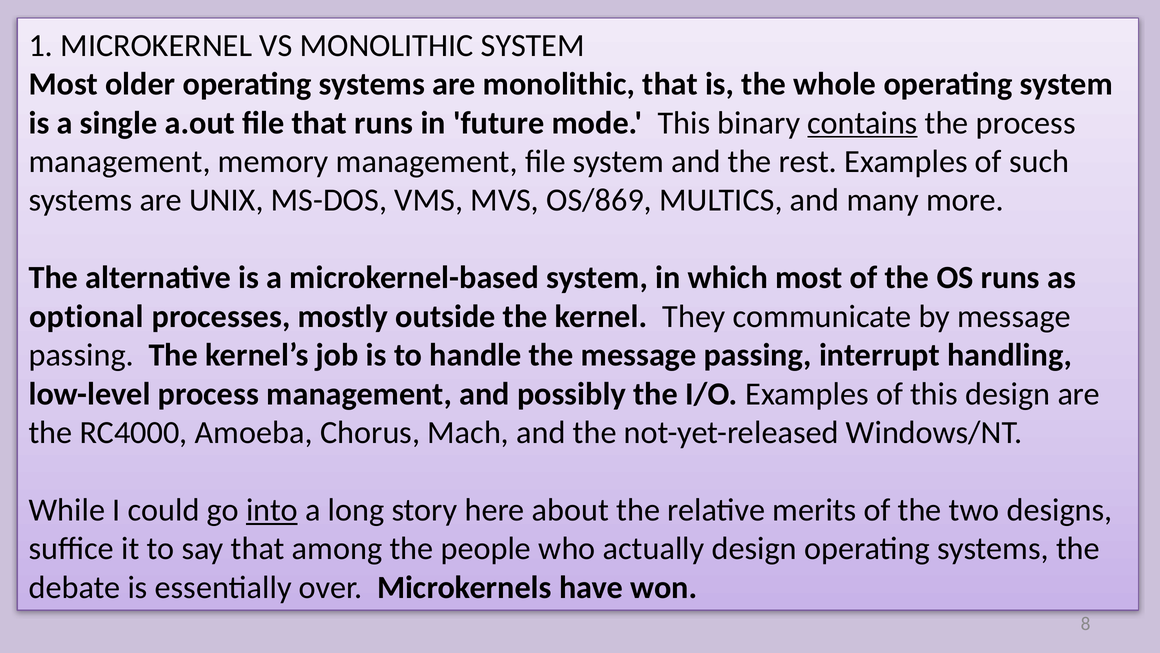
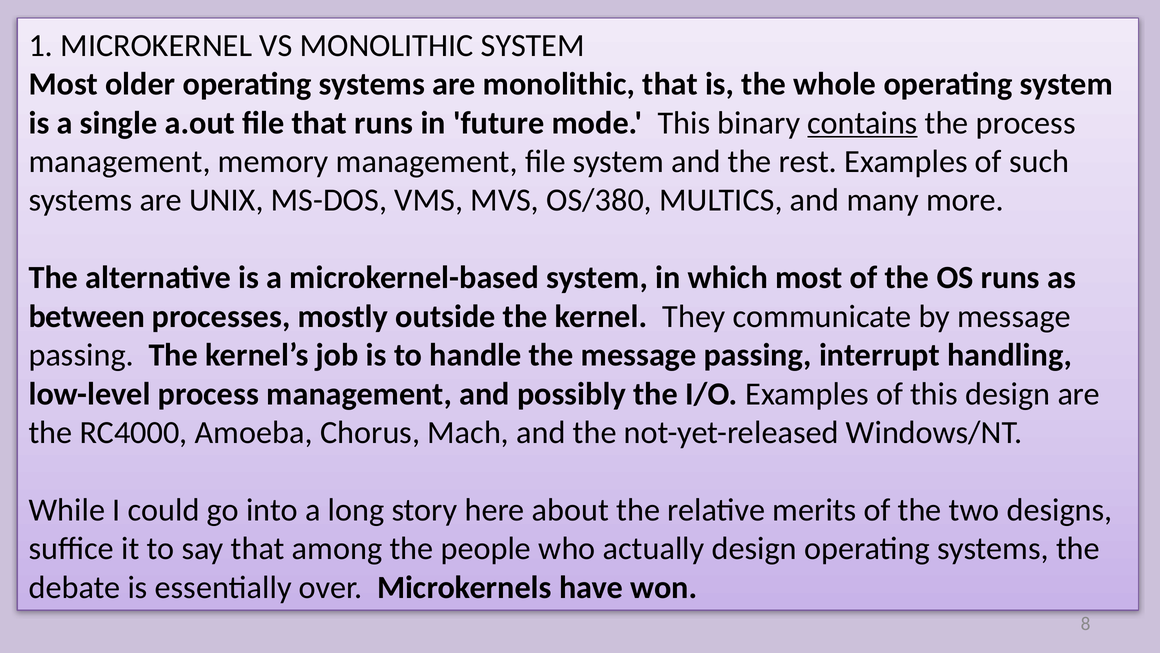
OS/869: OS/869 -> OS/380
optional: optional -> between
into underline: present -> none
